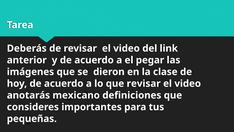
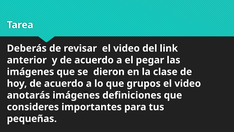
que revisar: revisar -> grupos
anotarás mexicano: mexicano -> imágenes
